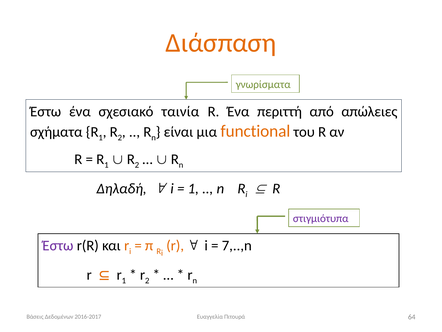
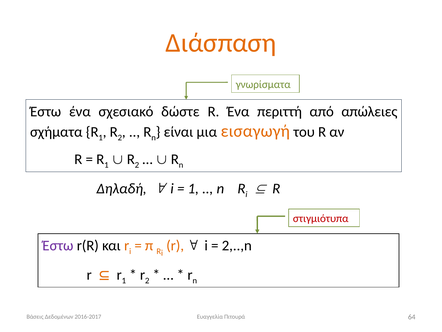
ταινία: ταινία -> δώστε
functional: functional -> εισαγωγή
στιγμιότυπα colour: purple -> red
7,..,n: 7,..,n -> 2,..,n
